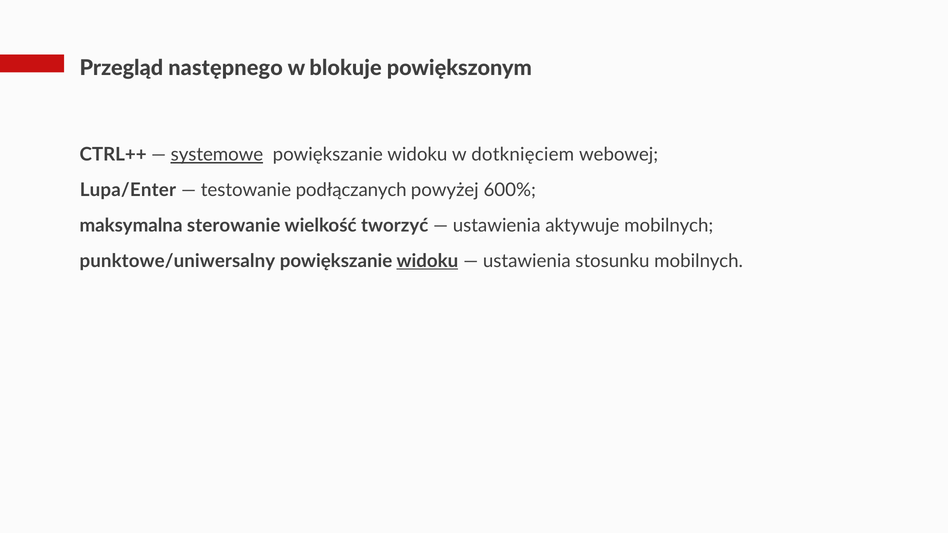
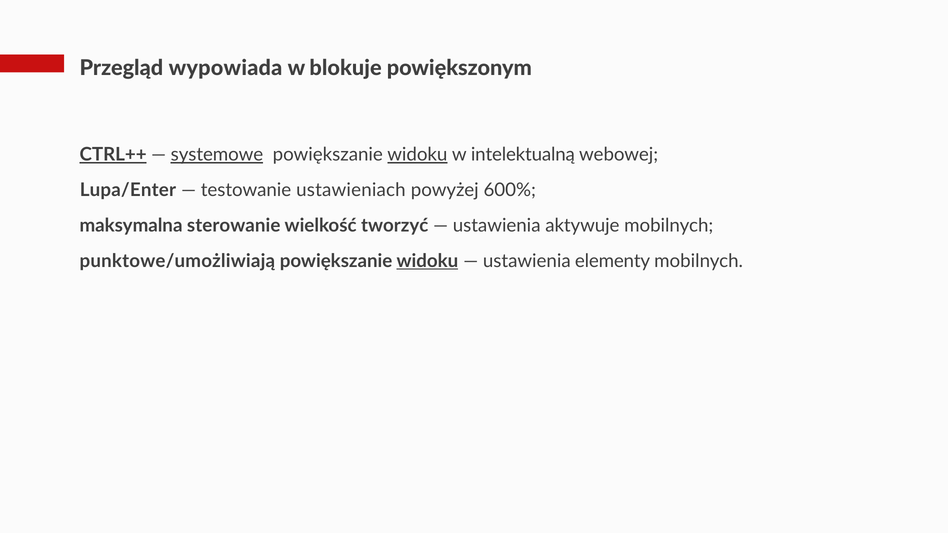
następnego: następnego -> wypowiada
CTRL++ underline: none -> present
widoku at (417, 155) underline: none -> present
dotknięciem: dotknięciem -> intelektualną
podłączanych: podłączanych -> ustawieniach
punktowe/uniwersalny: punktowe/uniwersalny -> punktowe/umożliwiają
stosunku: stosunku -> elementy
